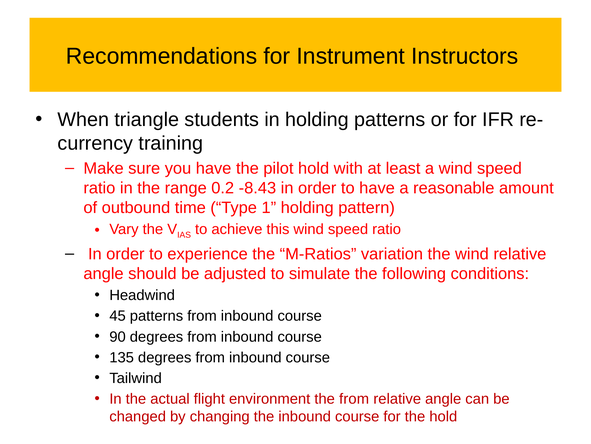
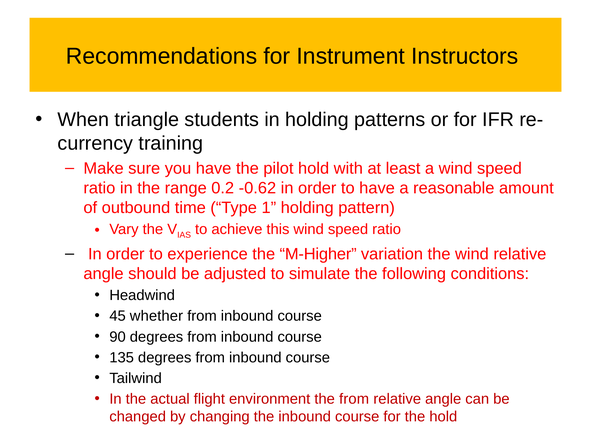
-8.43: -8.43 -> -0.62
M-Ratios: M-Ratios -> M-Higher
45 patterns: patterns -> whether
